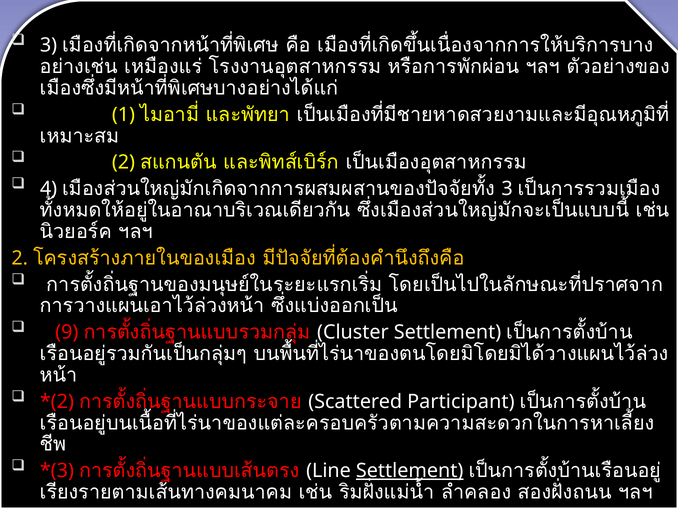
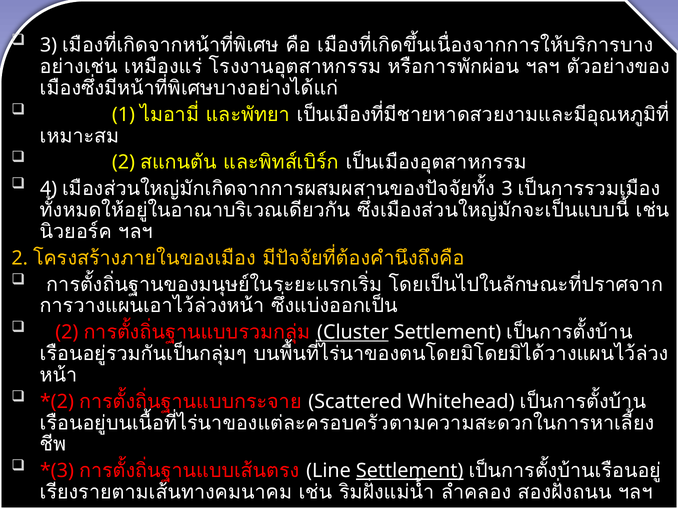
9 at (67, 332): 9 -> 2
Cluster underline: none -> present
Participant: Participant -> Whitehead
